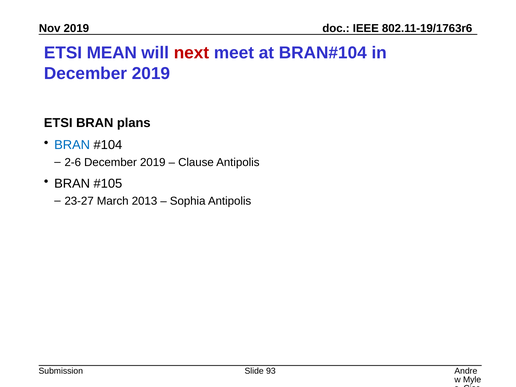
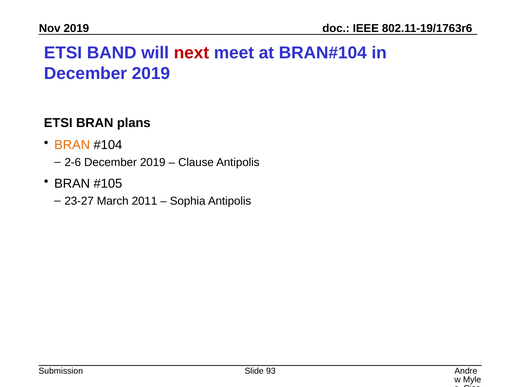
MEAN: MEAN -> BAND
BRAN at (72, 145) colour: blue -> orange
2013: 2013 -> 2011
